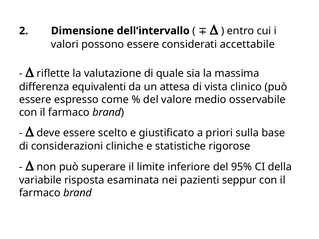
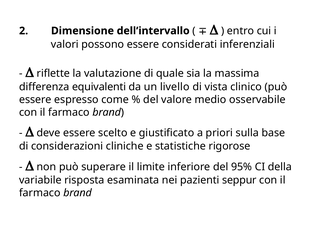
accettabile: accettabile -> inferenziali
attesa: attesa -> livello
